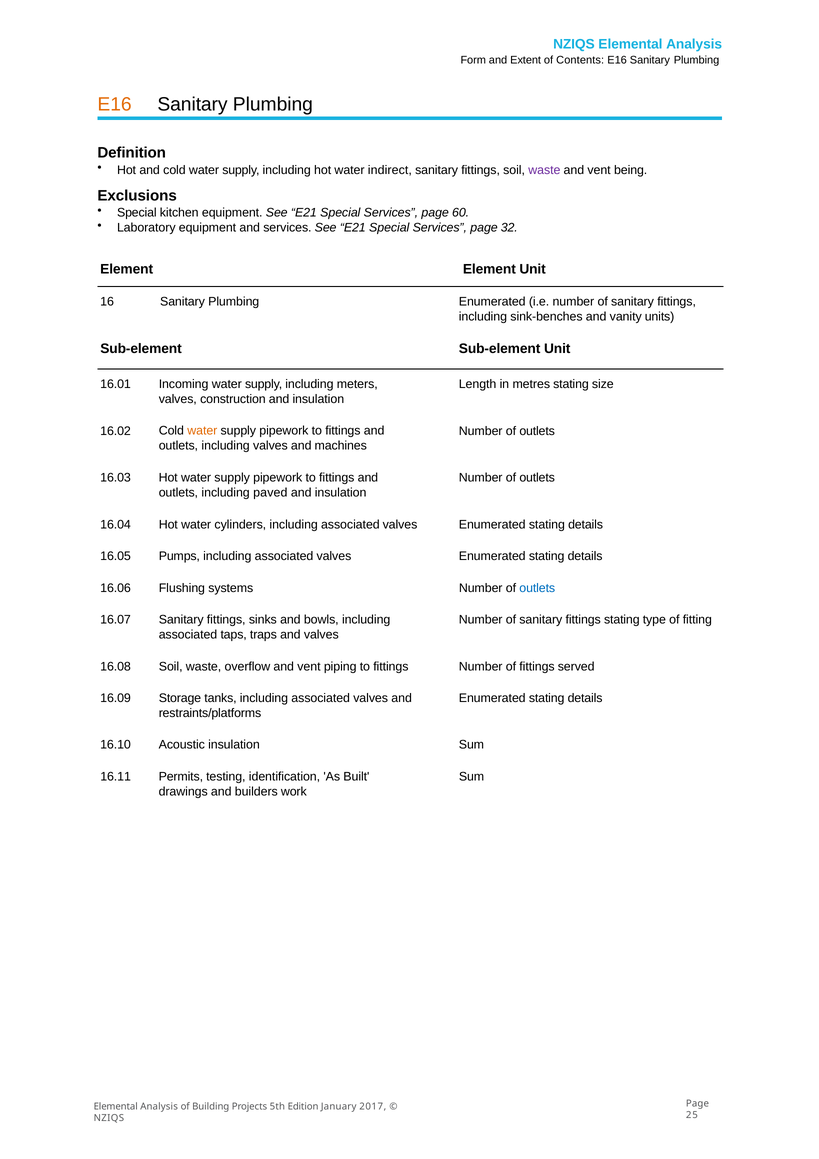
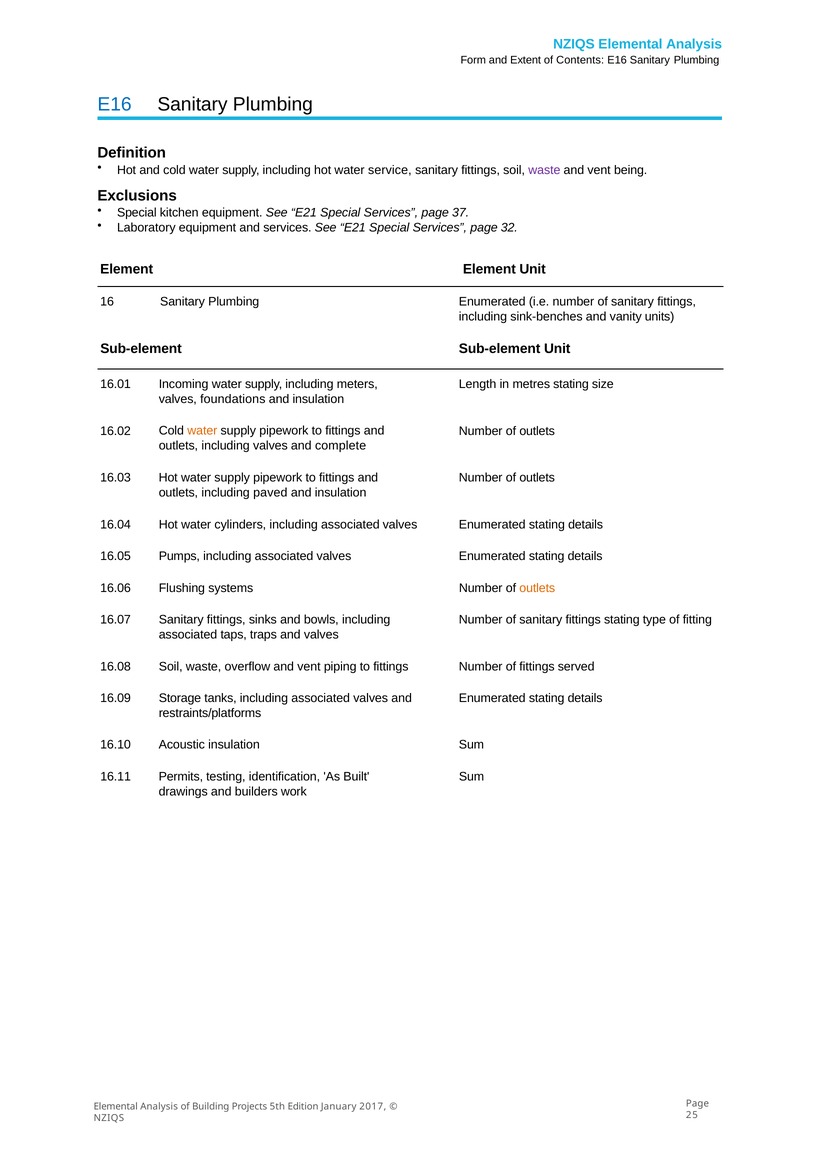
E16 at (115, 105) colour: orange -> blue
indirect: indirect -> service
60: 60 -> 37
construction: construction -> foundations
machines: machines -> complete
outlets at (537, 588) colour: blue -> orange
